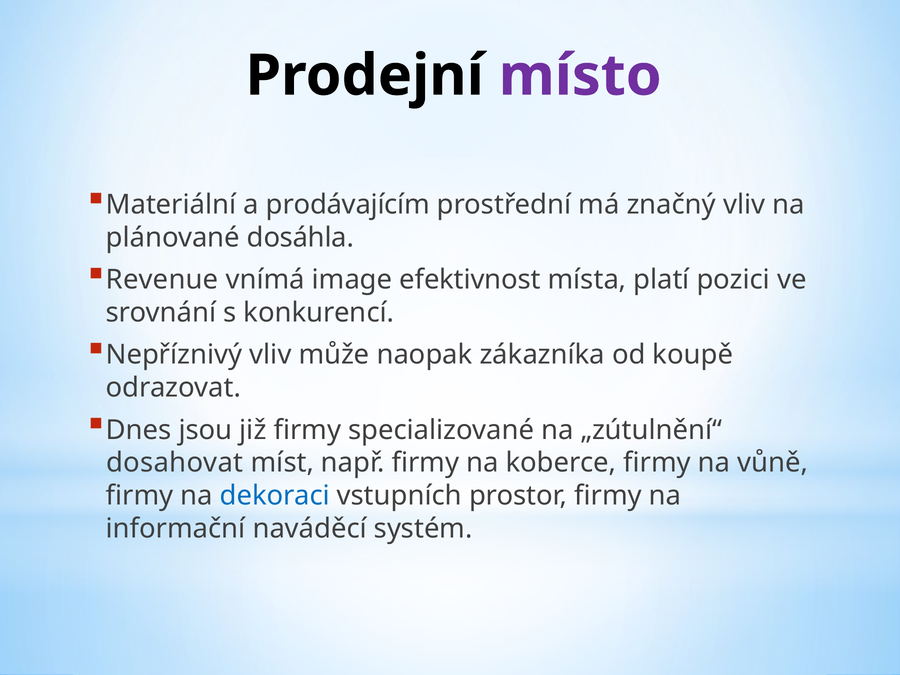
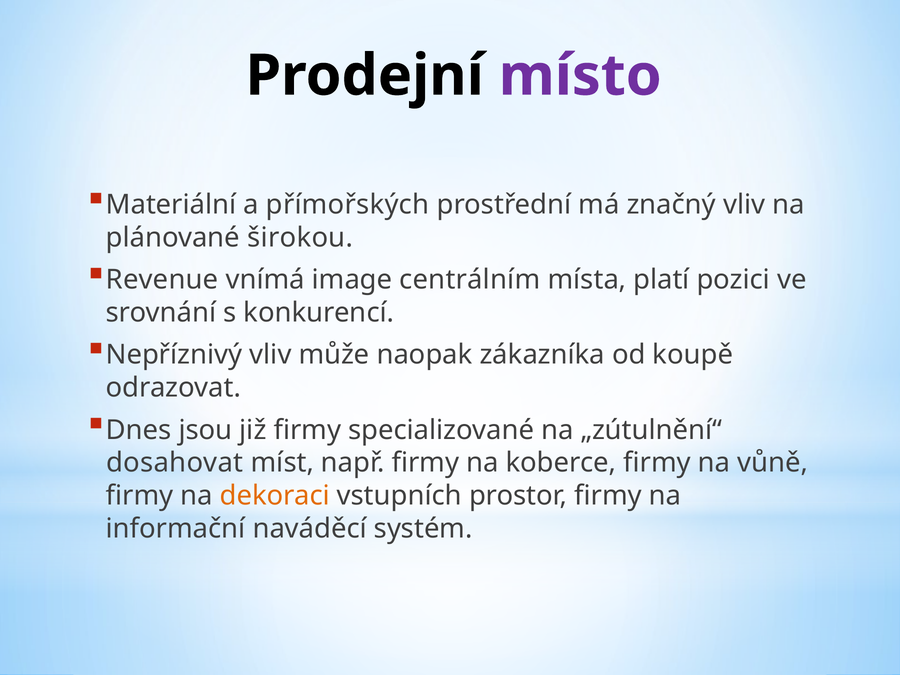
prodávajícím: prodávajícím -> přímořských
dosáhla: dosáhla -> širokou
efektivnost: efektivnost -> centrálním
dekoraci colour: blue -> orange
